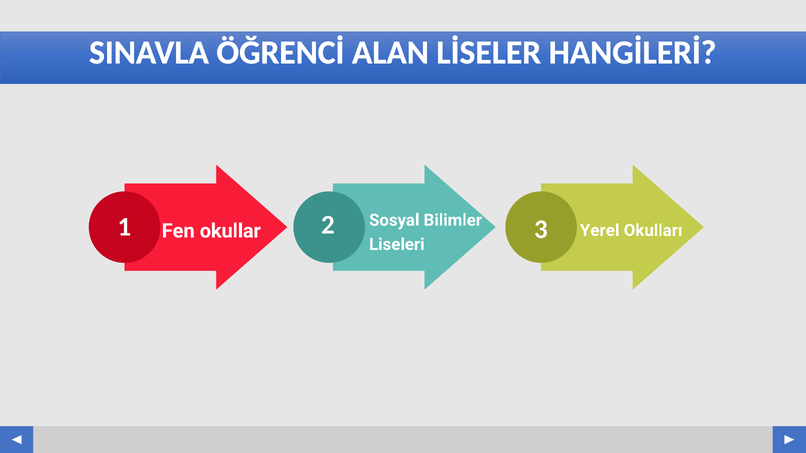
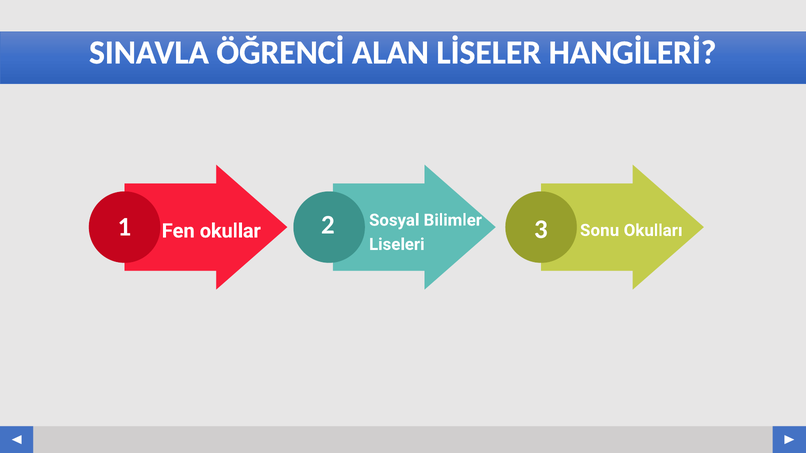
Yerel: Yerel -> Sonu
